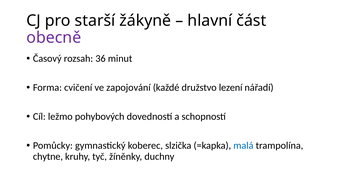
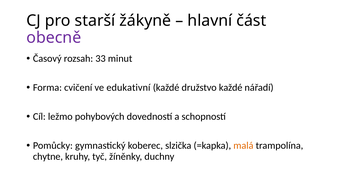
36: 36 -> 33
zapojování: zapojování -> edukativní
družstvo lezení: lezení -> každé
malá colour: blue -> orange
